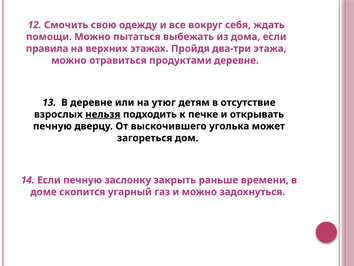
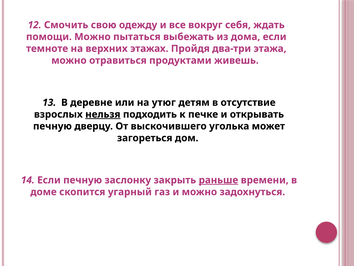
правила: правила -> темноте
продуктами деревне: деревне -> живешь
раньше underline: none -> present
